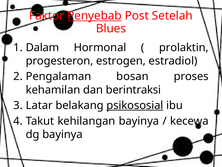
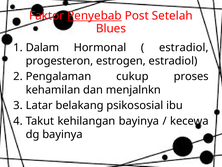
prolaktin at (184, 47): prolaktin -> estradiol
bosan: bosan -> cukup
berintraksi: berintraksi -> menjalnkn
psikososial underline: present -> none
